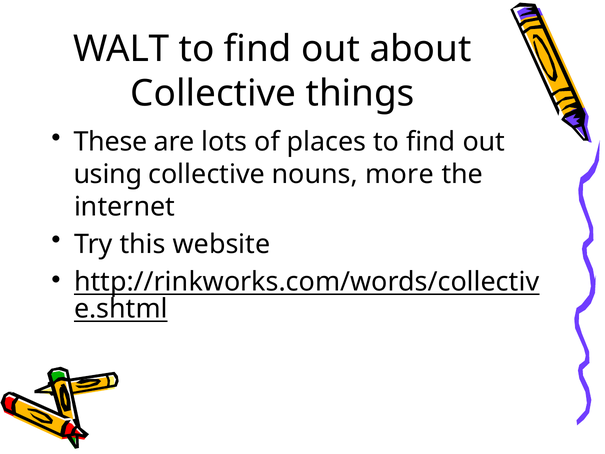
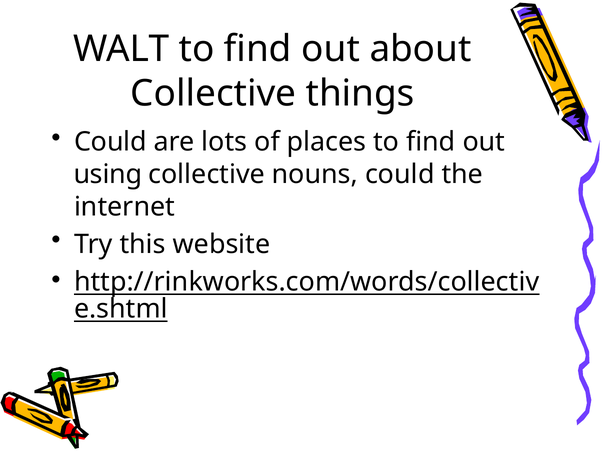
These at (110, 142): These -> Could
nouns more: more -> could
